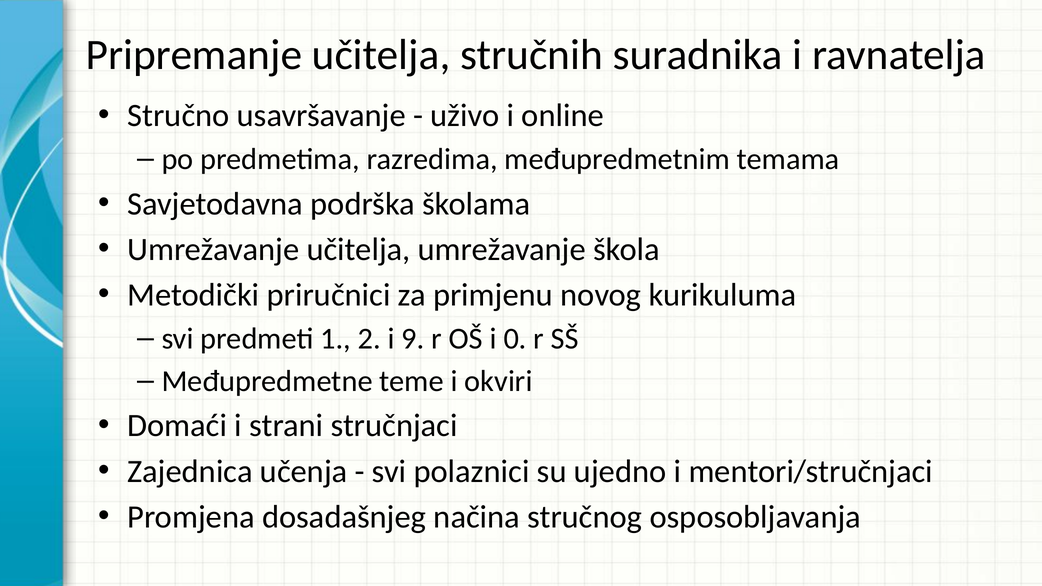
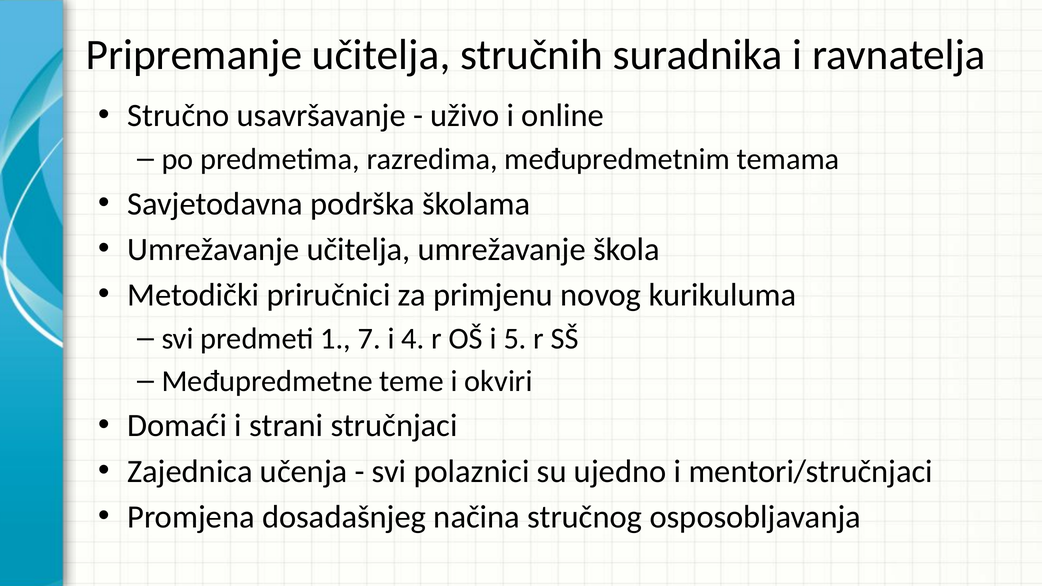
2: 2 -> 7
9: 9 -> 4
0: 0 -> 5
